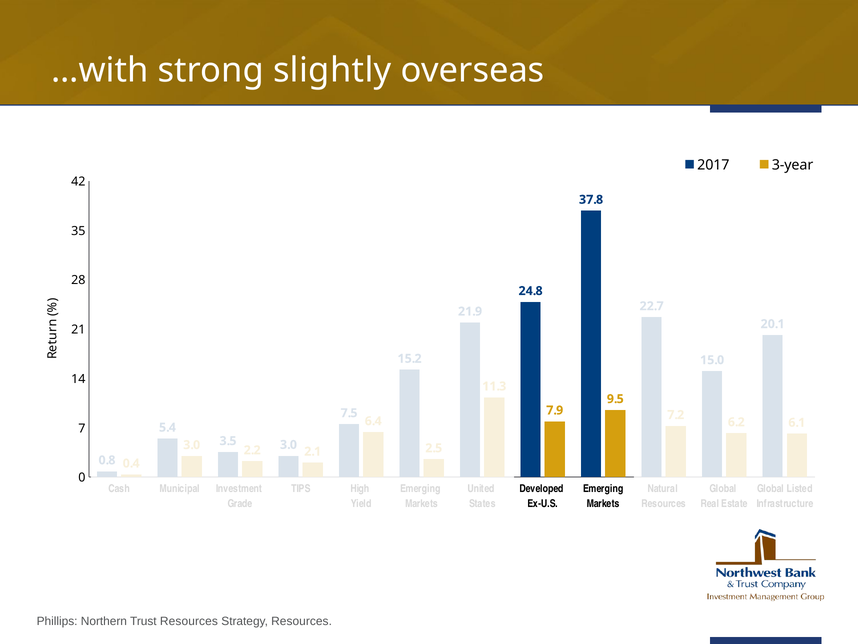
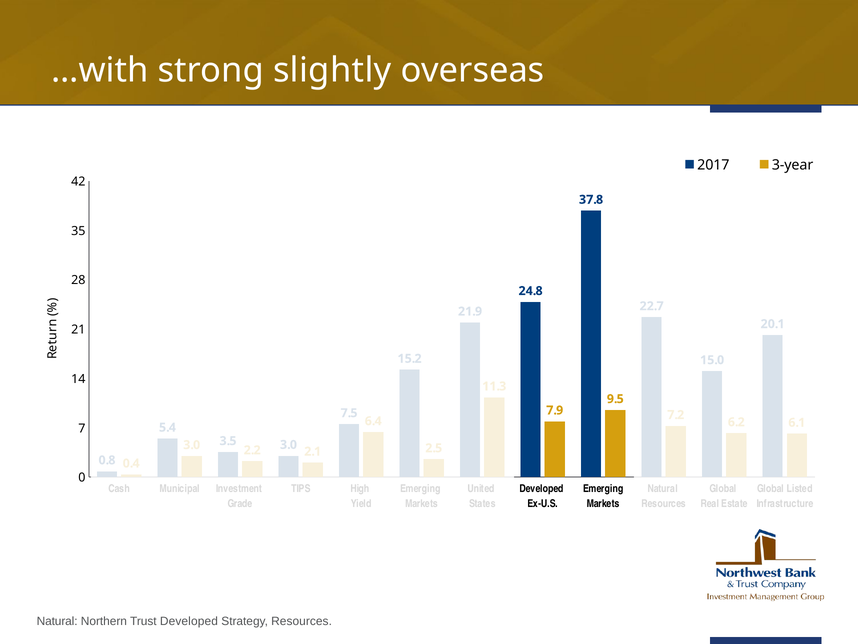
Phillips at (57, 621): Phillips -> Natural
Trust Resources: Resources -> Developed
